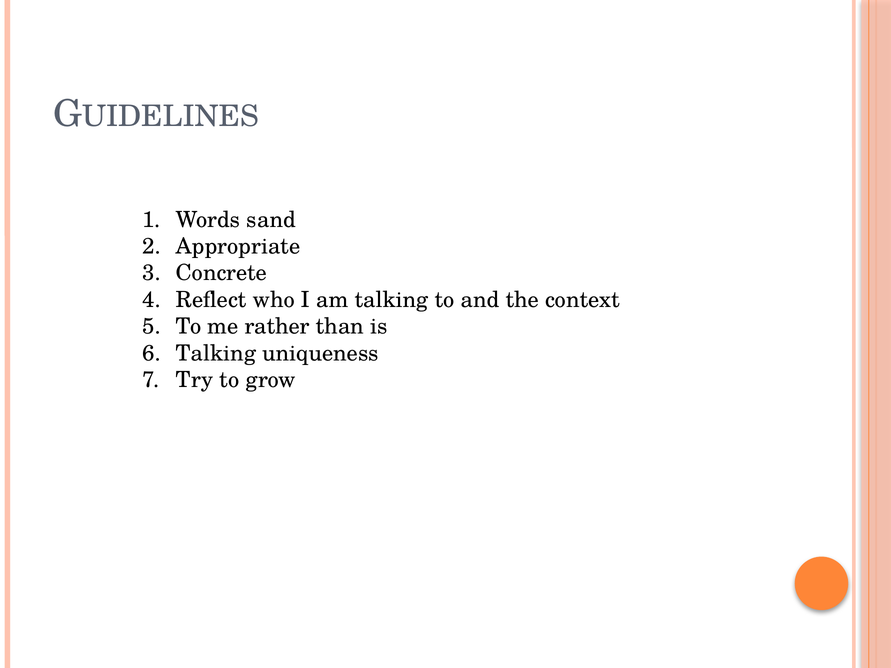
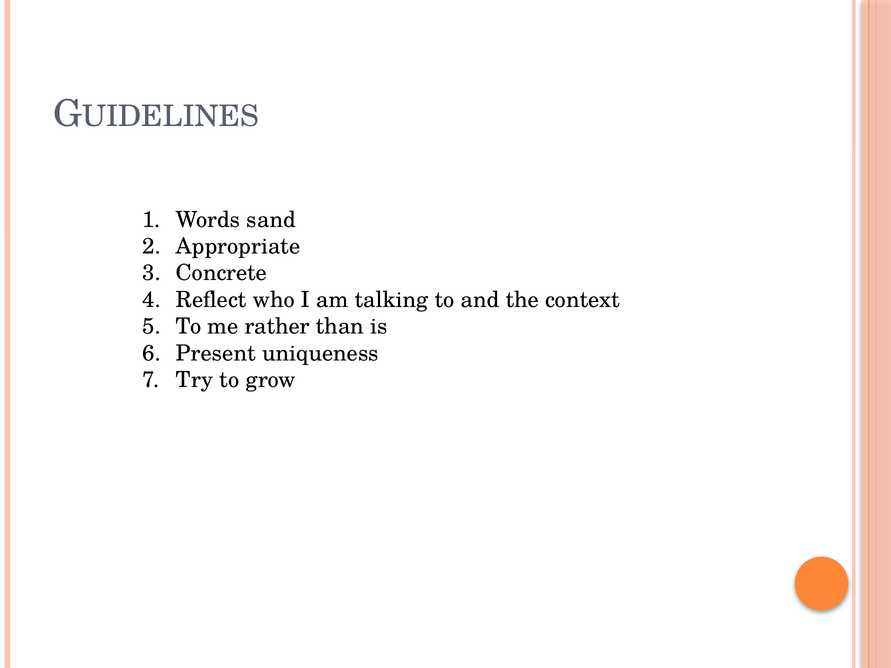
Talking at (216, 353): Talking -> Present
